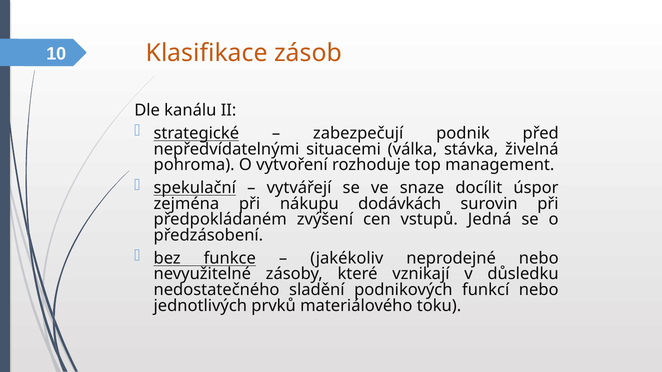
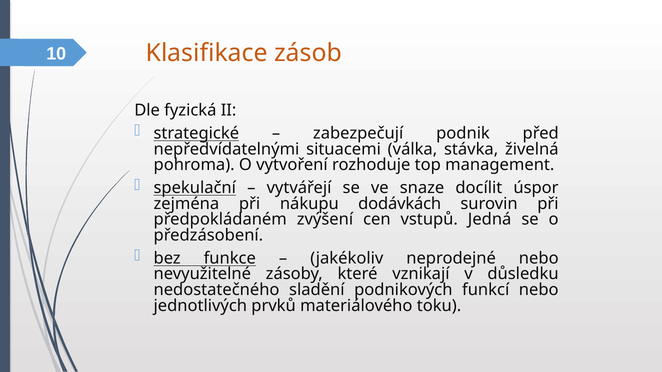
kanálu: kanálu -> fyzická
